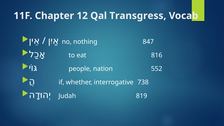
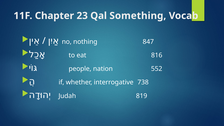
12: 12 -> 23
Transgress: Transgress -> Something
